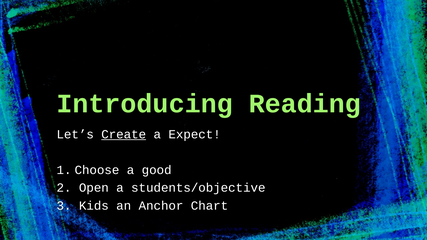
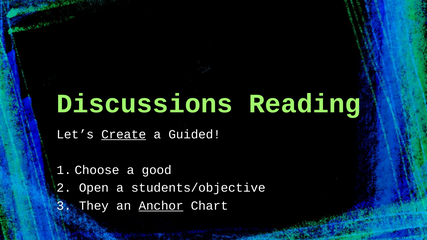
Introducing: Introducing -> Discussions
Expect: Expect -> Guided
Kids: Kids -> They
Anchor underline: none -> present
